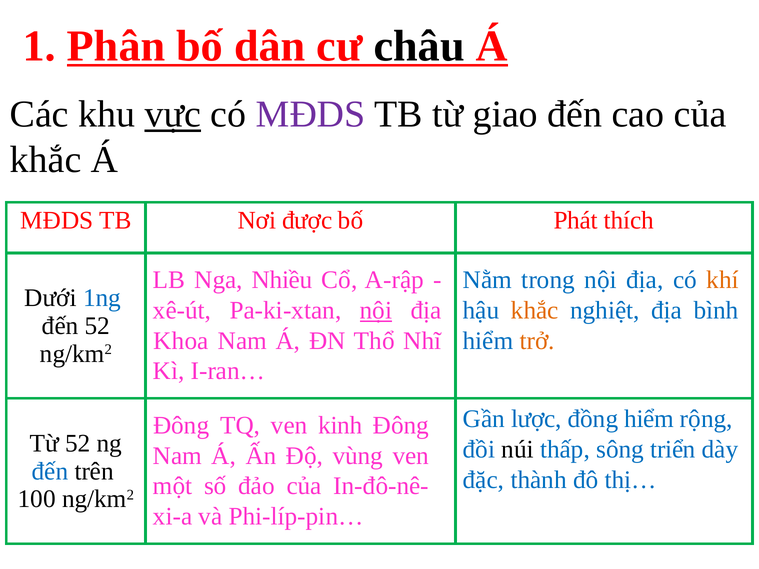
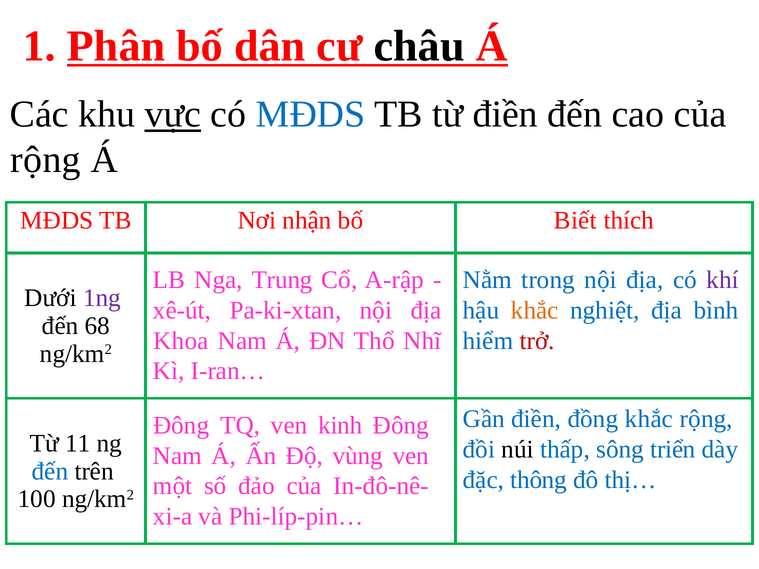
MĐDS at (311, 114) colour: purple -> blue
từ giao: giao -> điền
khắc at (46, 160): khắc -> rộng
được: được -> nhận
Phát: Phát -> Biết
Nhiều: Nhiều -> Trung
khí colour: orange -> purple
1ng colour: blue -> purple
nội at (376, 310) underline: present -> none
đến 52: 52 -> 68
trở colour: orange -> red
Gần lược: lược -> điền
đồng hiểm: hiểm -> khắc
Từ 52: 52 -> 11
thành: thành -> thông
